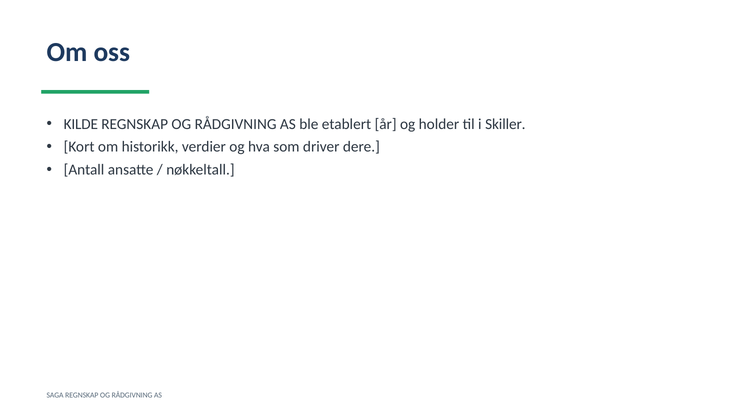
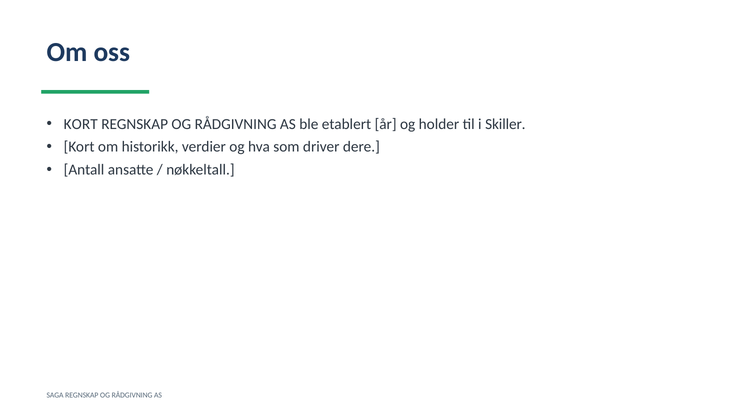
KILDE at (81, 124): KILDE -> KORT
